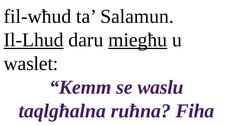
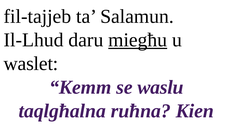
fil-wħud: fil-wħud -> fil-tajjeb
Il-Lhud underline: present -> none
Fiha: Fiha -> Kien
